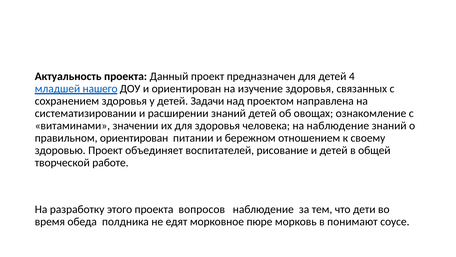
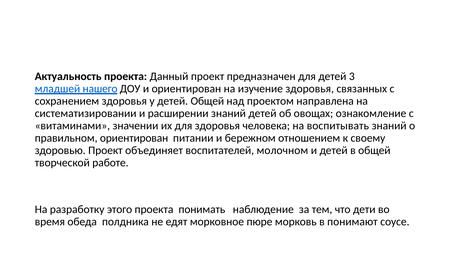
4: 4 -> 3
детей Задачи: Задачи -> Общей
на наблюдение: наблюдение -> воспитывать
рисование: рисование -> молочном
вопросов: вопросов -> понимать
